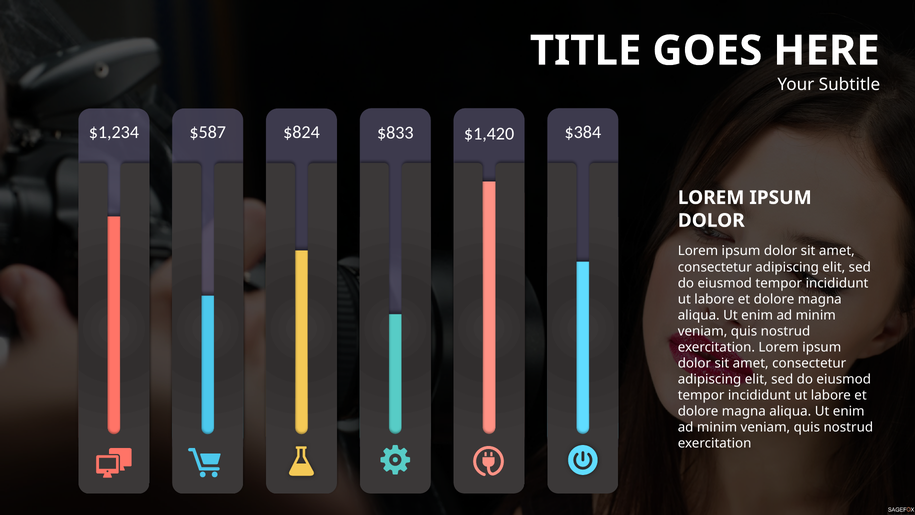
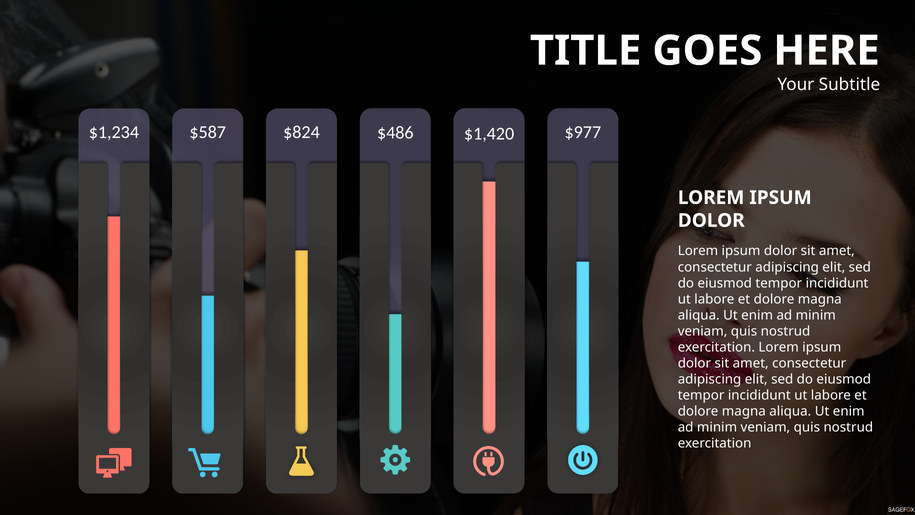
$833: $833 -> $486
$384: $384 -> $977
